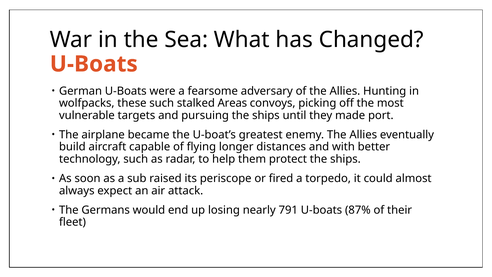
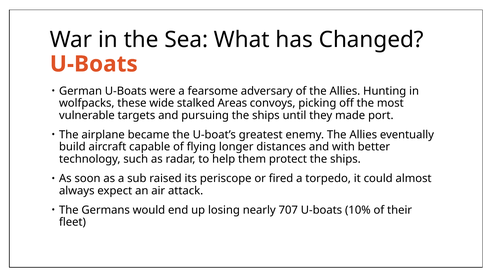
these such: such -> wide
791: 791 -> 707
87%: 87% -> 10%
